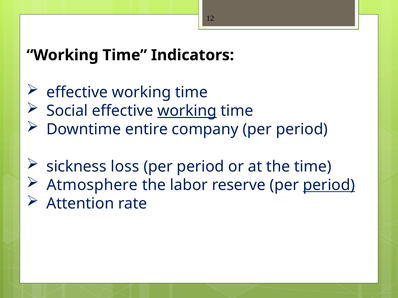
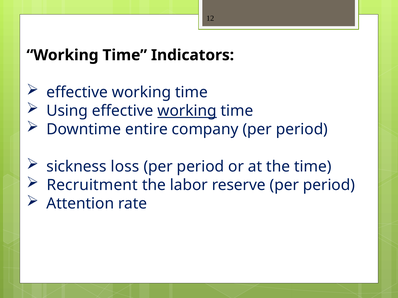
Social: Social -> Using
Atmosphere: Atmosphere -> Recruitment
period at (329, 185) underline: present -> none
